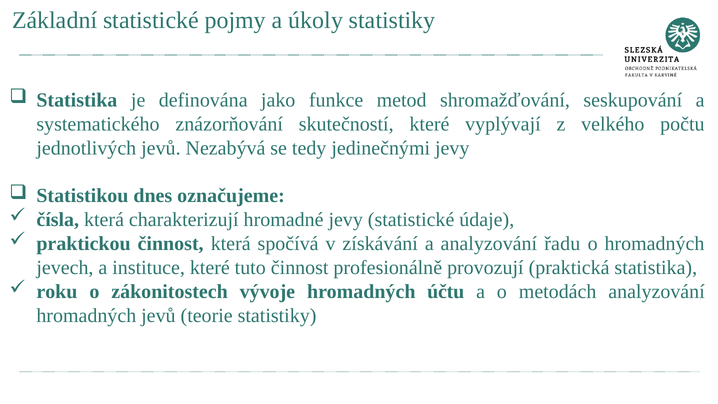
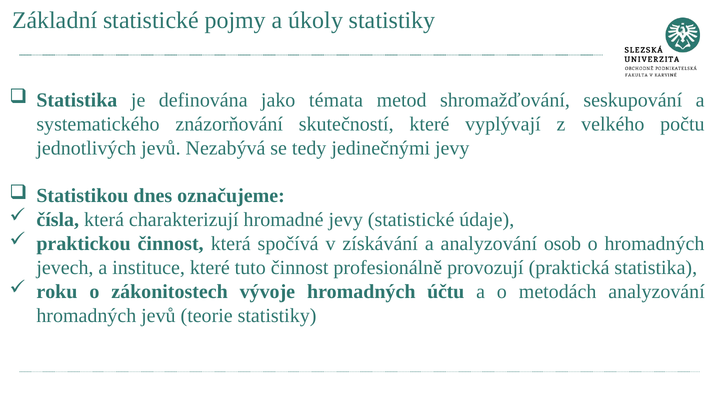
funkce: funkce -> témata
řadu: řadu -> osob
